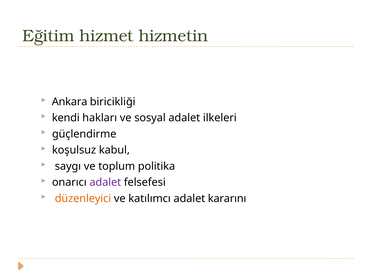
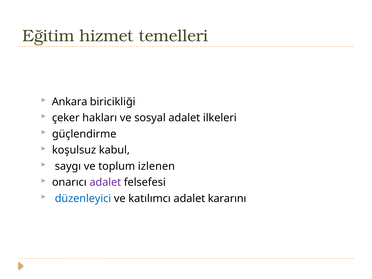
hizmetin: hizmetin -> temelleri
kendi: kendi -> çeker
politika: politika -> izlenen
düzenleyici colour: orange -> blue
